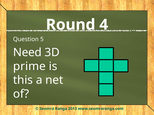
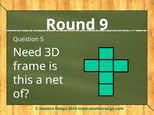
4: 4 -> 9
prime: prime -> frame
